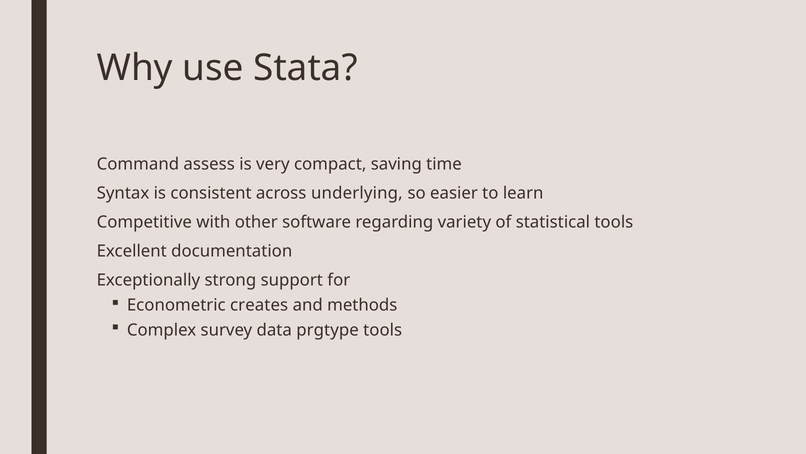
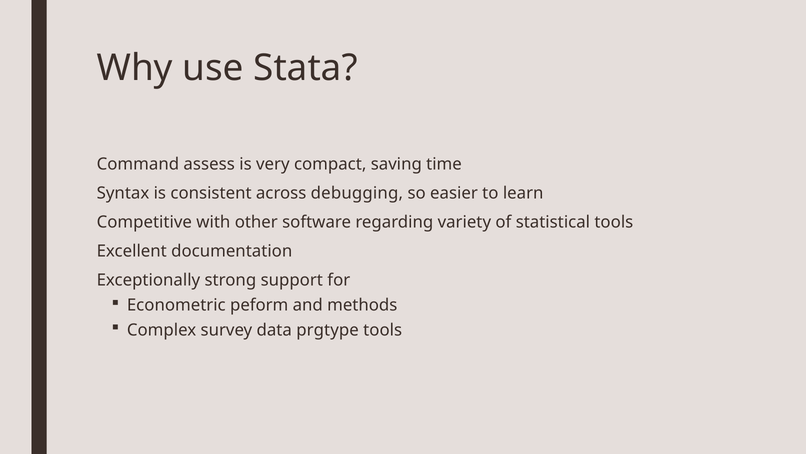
underlying: underlying -> debugging
creates: creates -> peform
